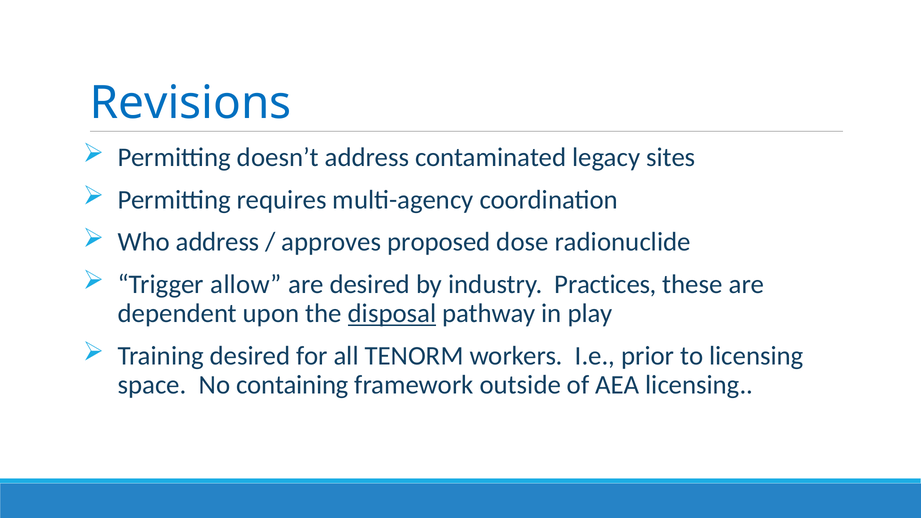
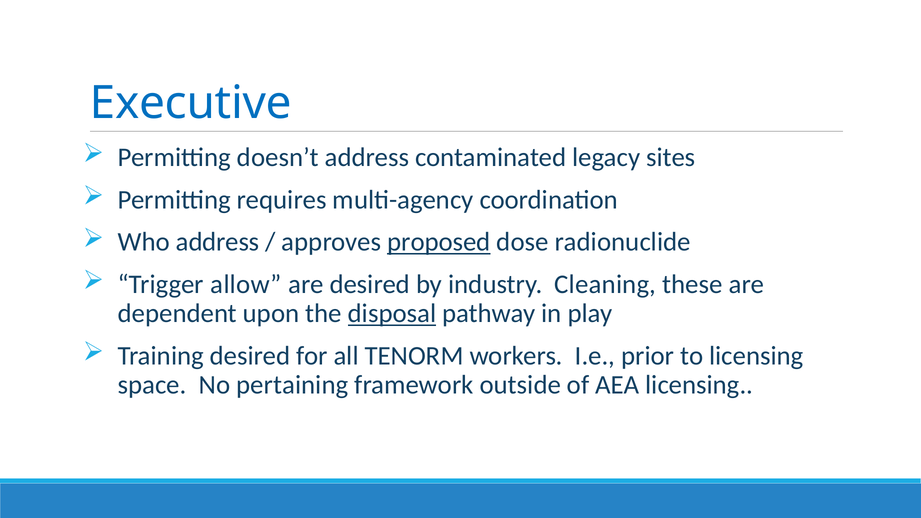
Revisions: Revisions -> Executive
proposed underline: none -> present
Practices: Practices -> Cleaning
containing: containing -> pertaining
